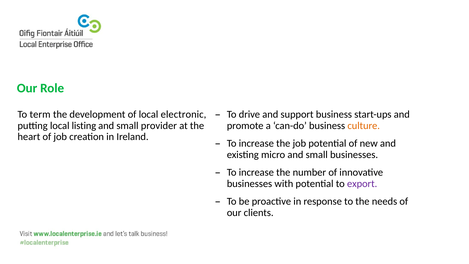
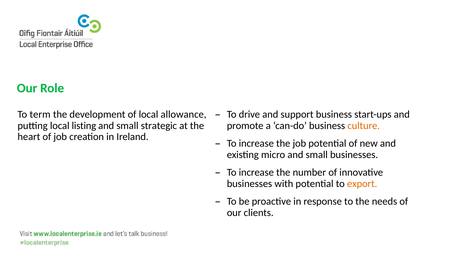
electronic: electronic -> allowance
provider: provider -> strategic
export colour: purple -> orange
